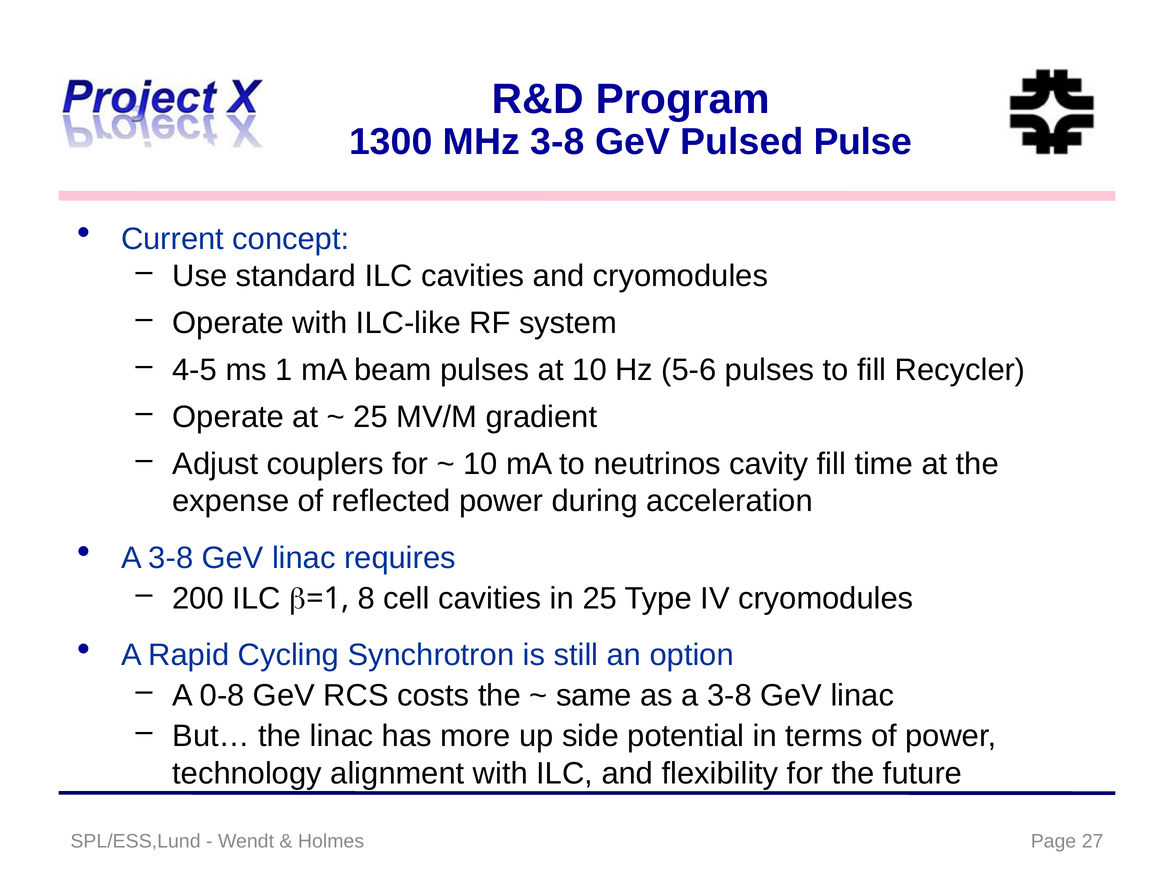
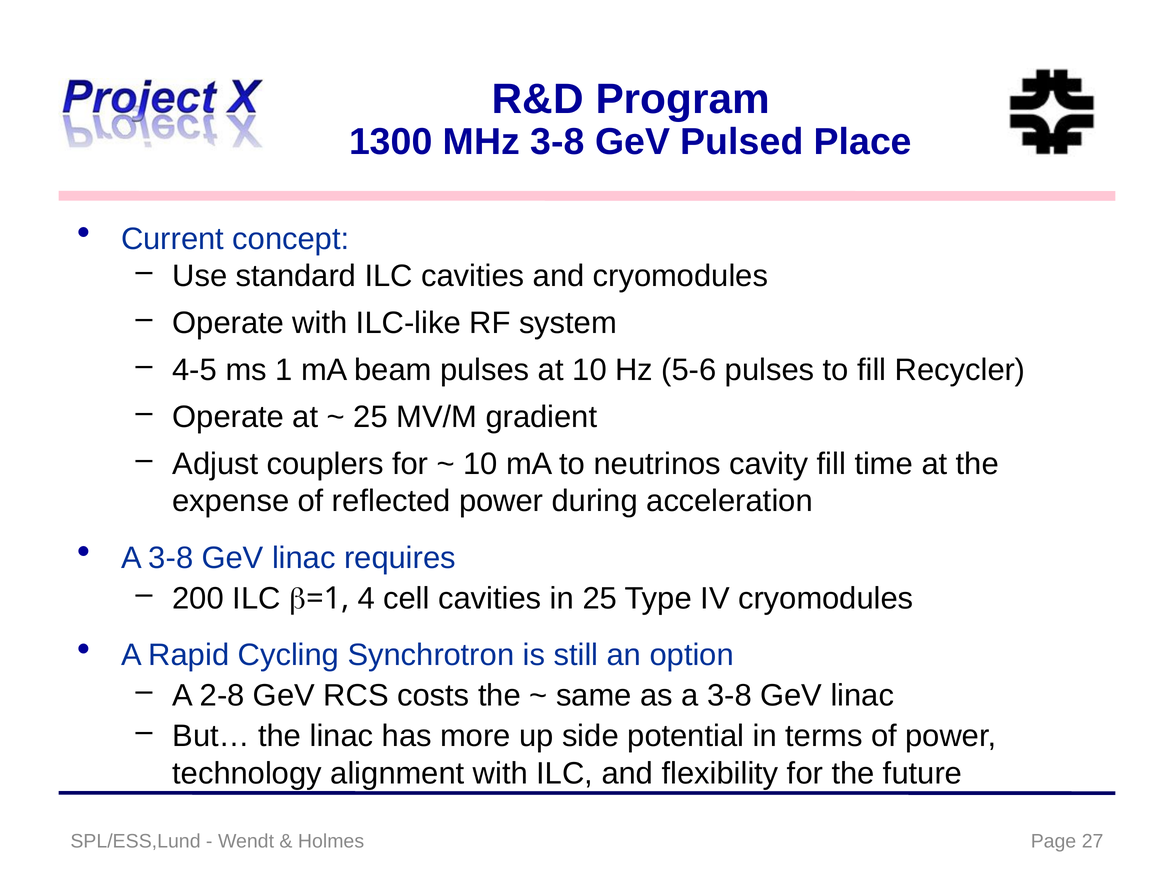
Pulse: Pulse -> Place
8: 8 -> 4
0-8: 0-8 -> 2-8
